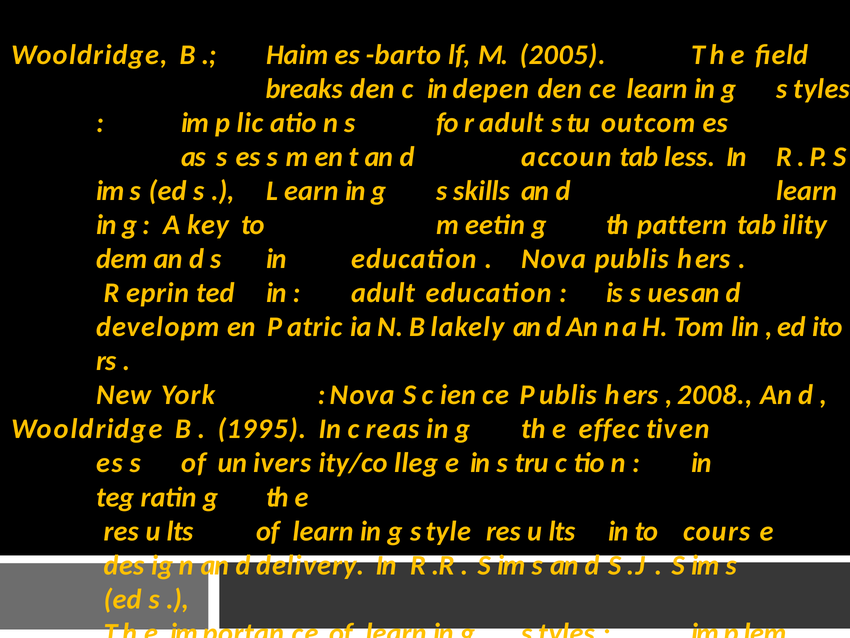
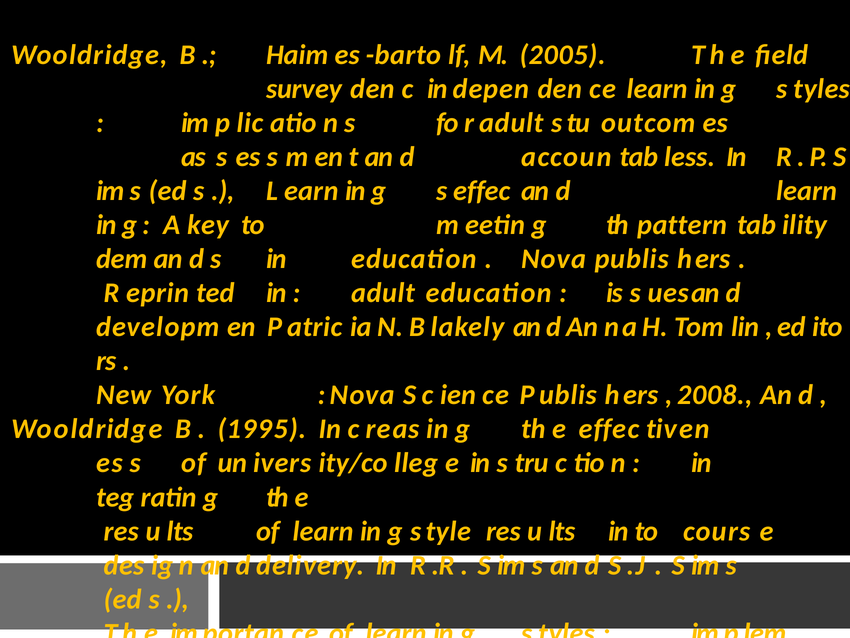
breaks: breaks -> survey
s skills: skills -> effec
